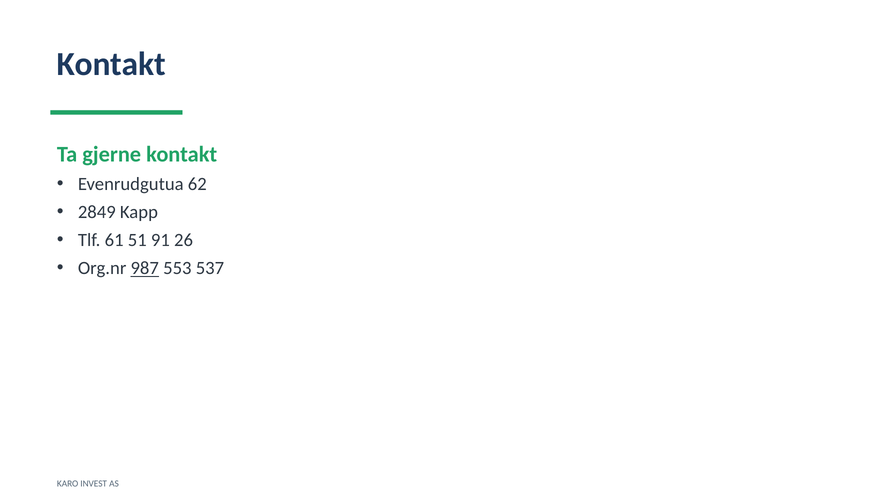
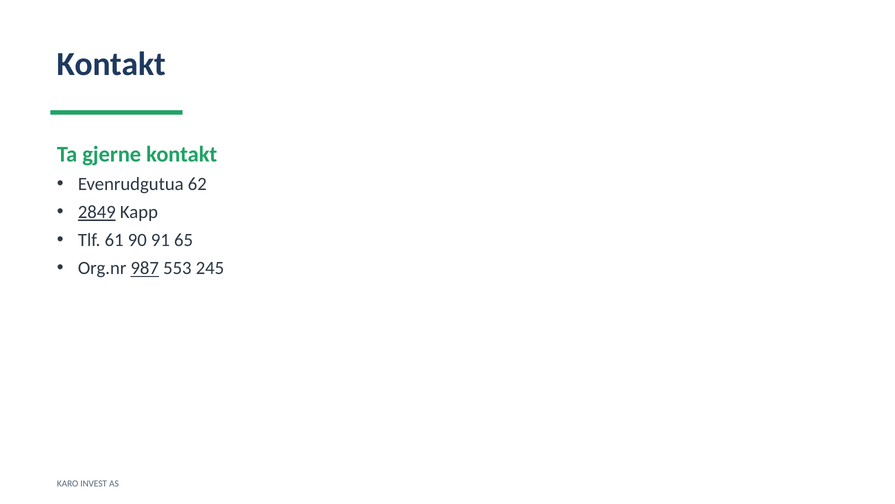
2849 underline: none -> present
51: 51 -> 90
26: 26 -> 65
537: 537 -> 245
